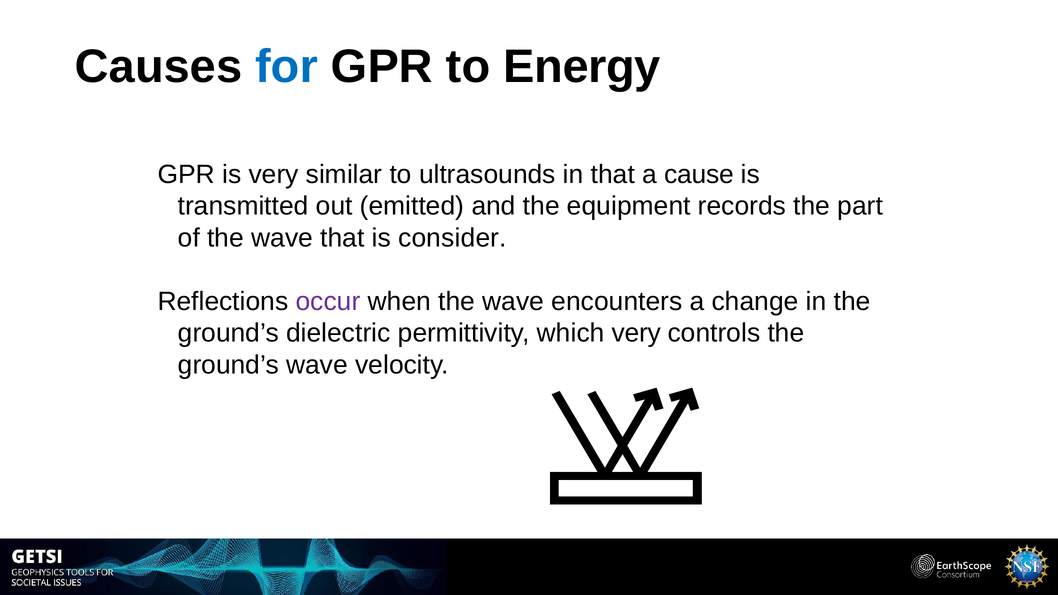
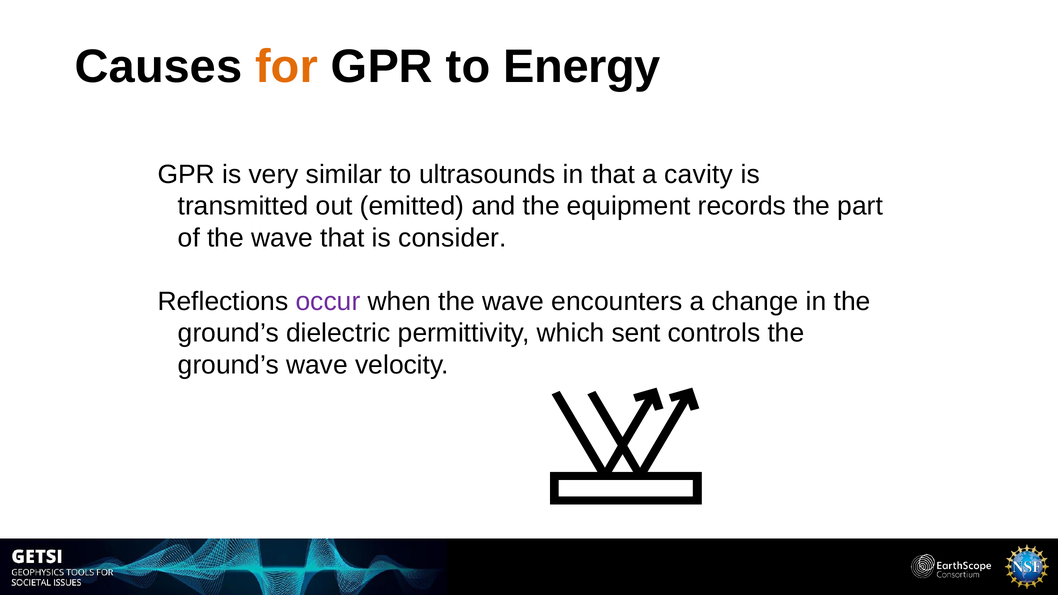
for colour: blue -> orange
cause: cause -> cavity
which very: very -> sent
